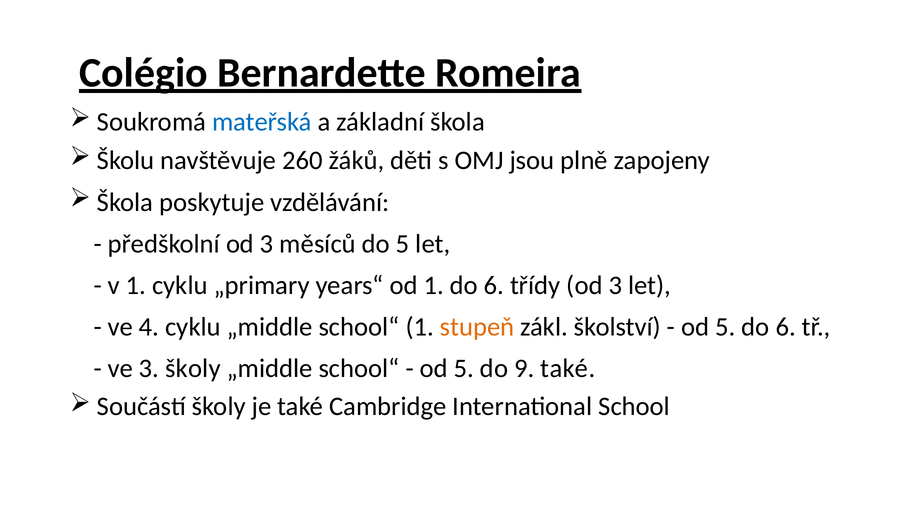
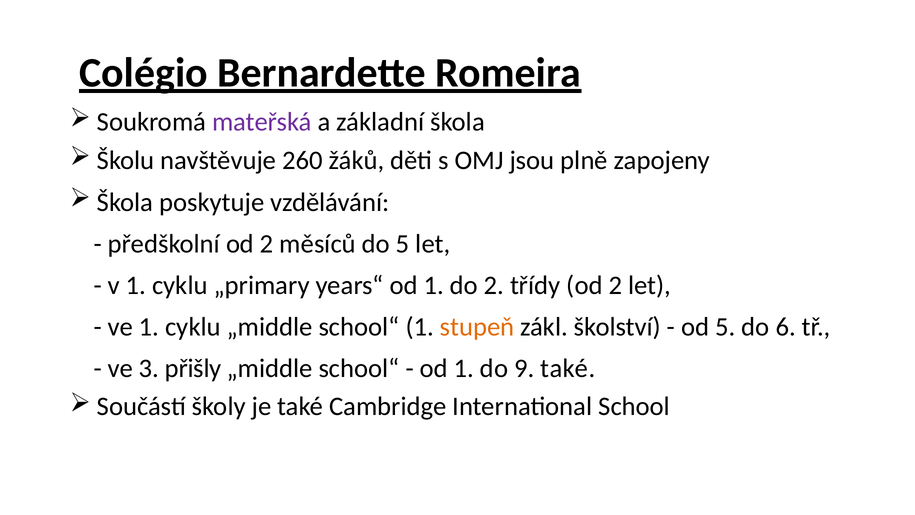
mateřská colour: blue -> purple
předškolní od 3: 3 -> 2
1 do 6: 6 -> 2
třídy od 3: 3 -> 2
ve 4: 4 -> 1
3 školy: školy -> přišly
5 at (464, 368): 5 -> 1
